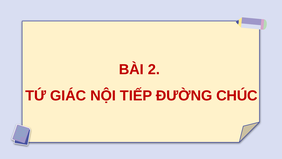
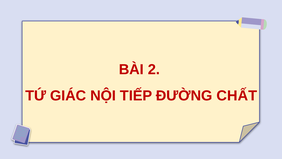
CHÚC: CHÚC -> CHẤT
